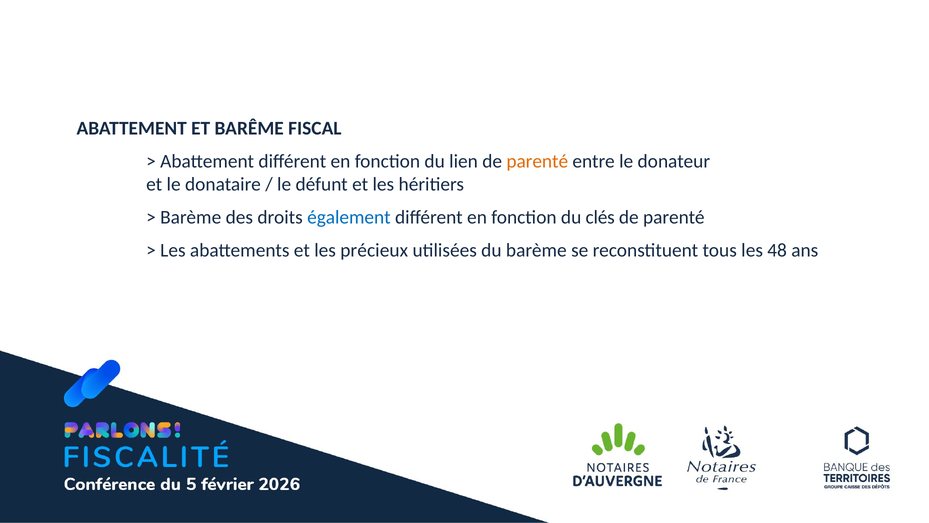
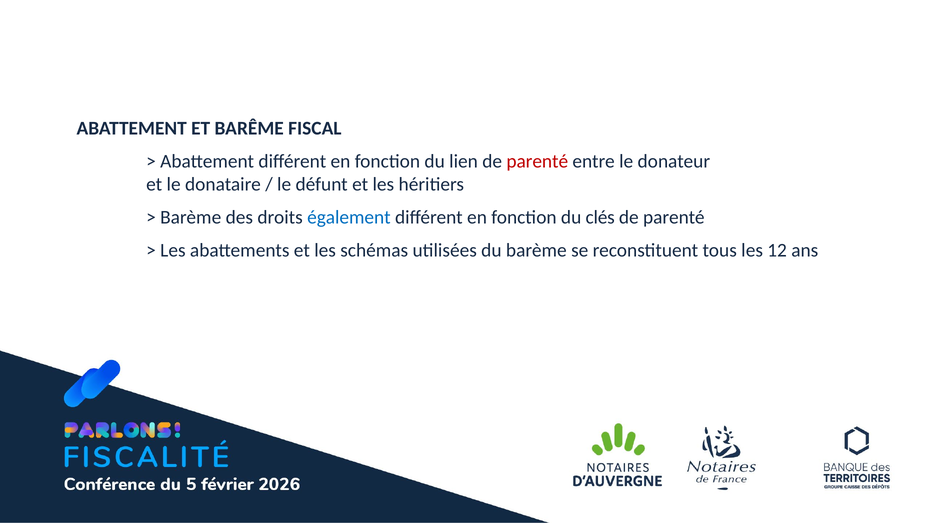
parenté at (537, 161) colour: orange -> red
précieux: précieux -> schémas
48: 48 -> 12
